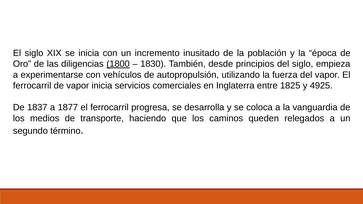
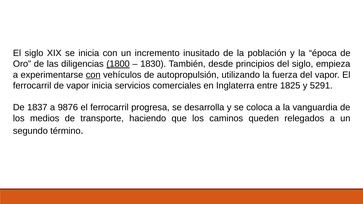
con at (93, 75) underline: none -> present
4925: 4925 -> 5291
1877: 1877 -> 9876
